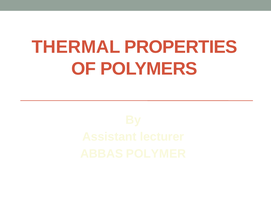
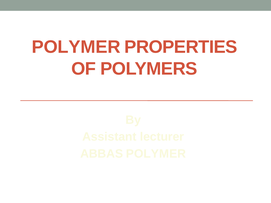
THERMAL at (76, 47): THERMAL -> POLYMER
